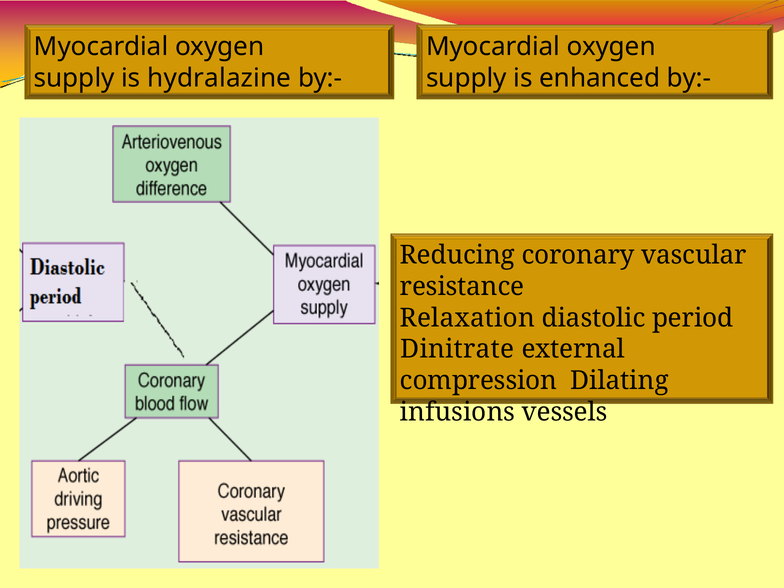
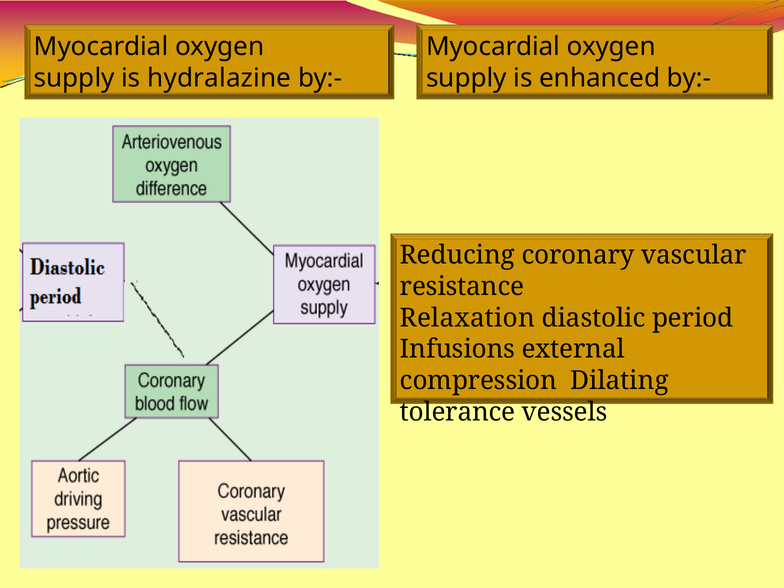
Dinitrate: Dinitrate -> Infusions
infusions: infusions -> tolerance
